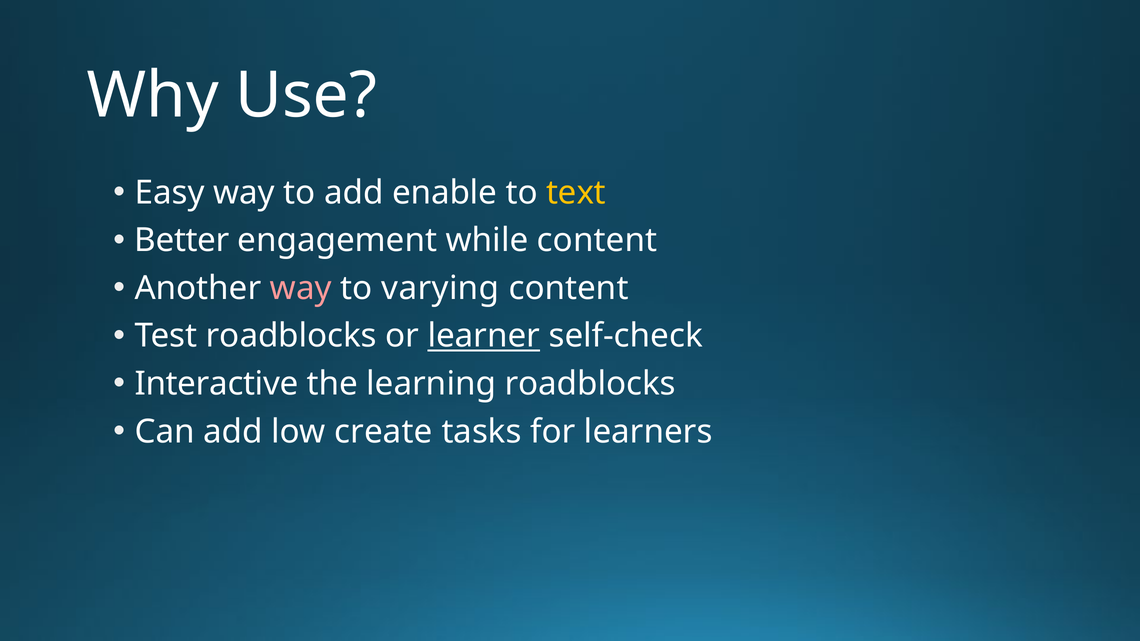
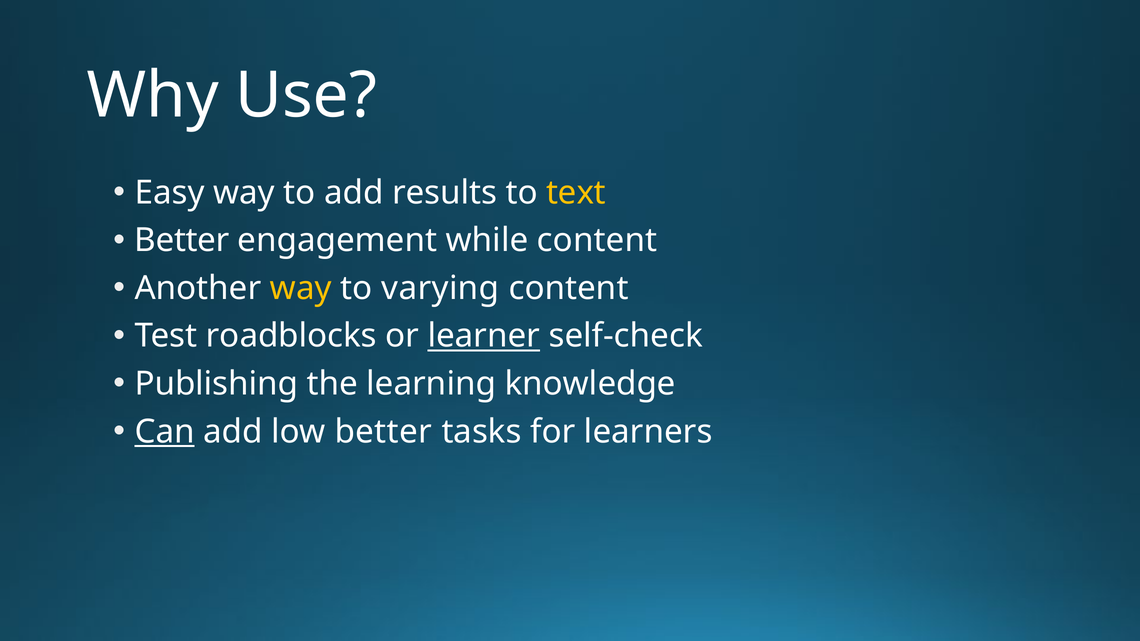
enable: enable -> results
way at (301, 288) colour: pink -> yellow
Interactive: Interactive -> Publishing
learning roadblocks: roadblocks -> knowledge
Can underline: none -> present
low create: create -> better
